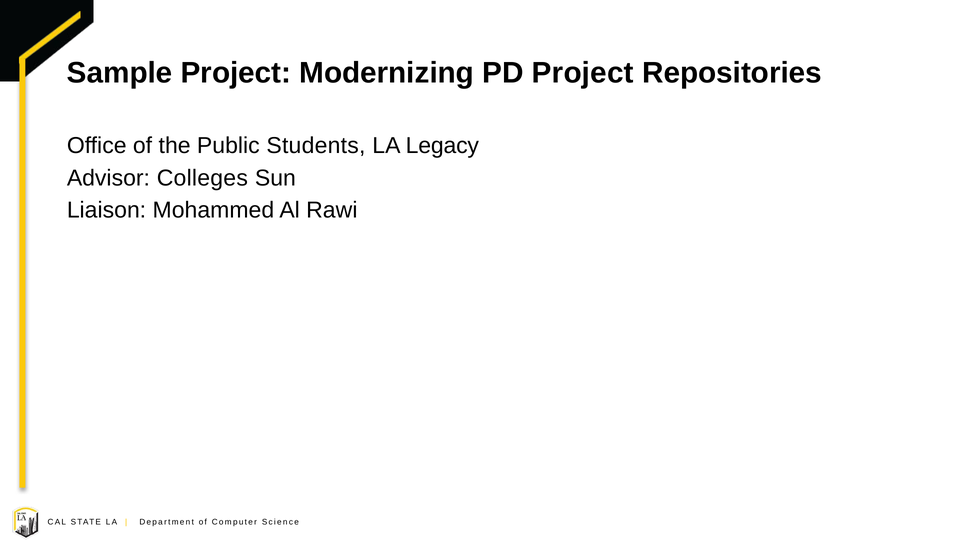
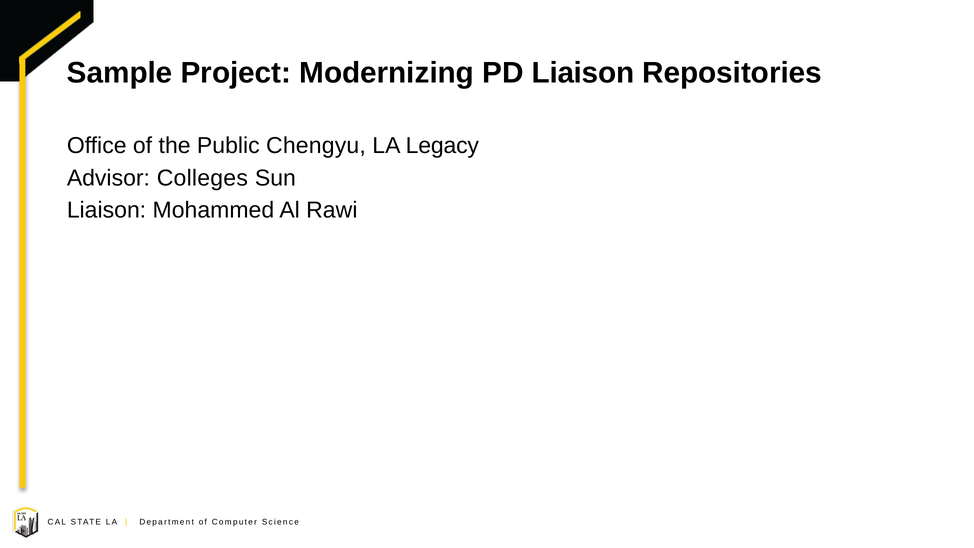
PD Project: Project -> Liaison
Students: Students -> Chengyu
